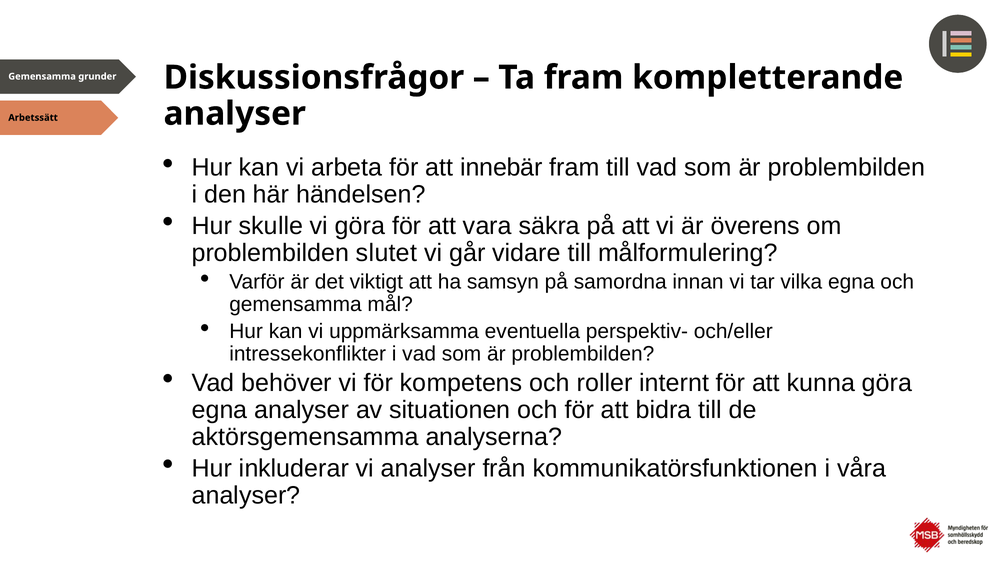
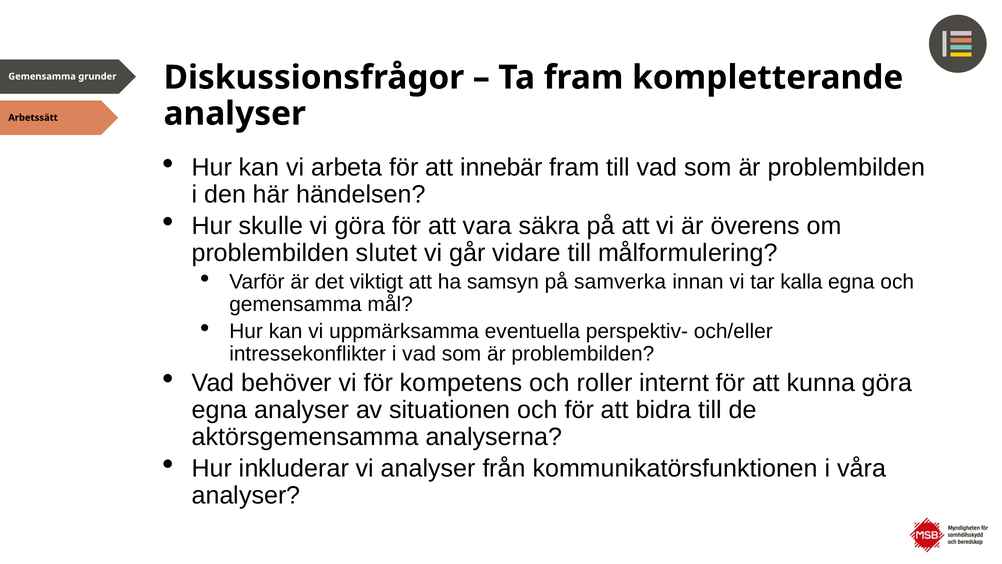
samordna: samordna -> samverka
vilka: vilka -> kalla
